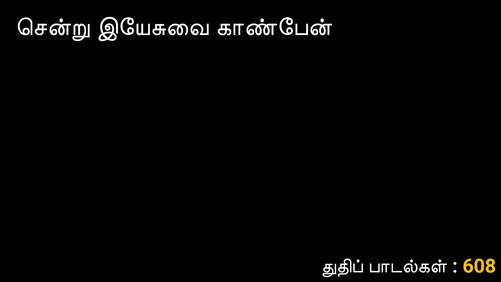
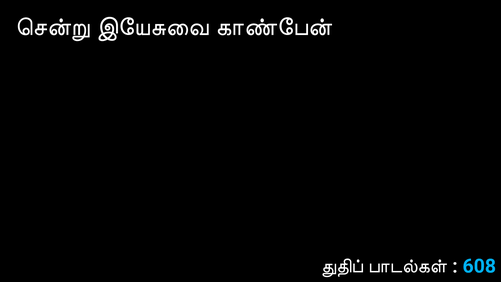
608 colour: yellow -> light blue
